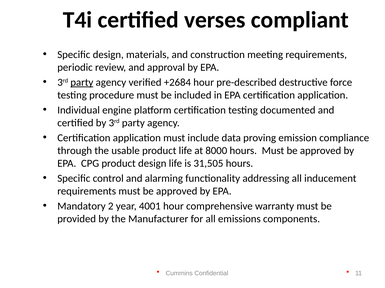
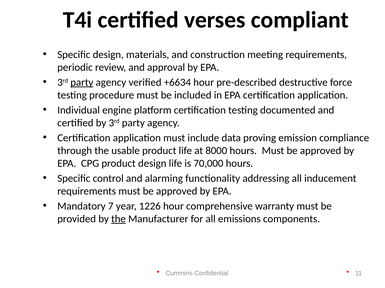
+2684: +2684 -> +6634
31,505: 31,505 -> 70,000
2: 2 -> 7
4001: 4001 -> 1226
the at (118, 219) underline: none -> present
